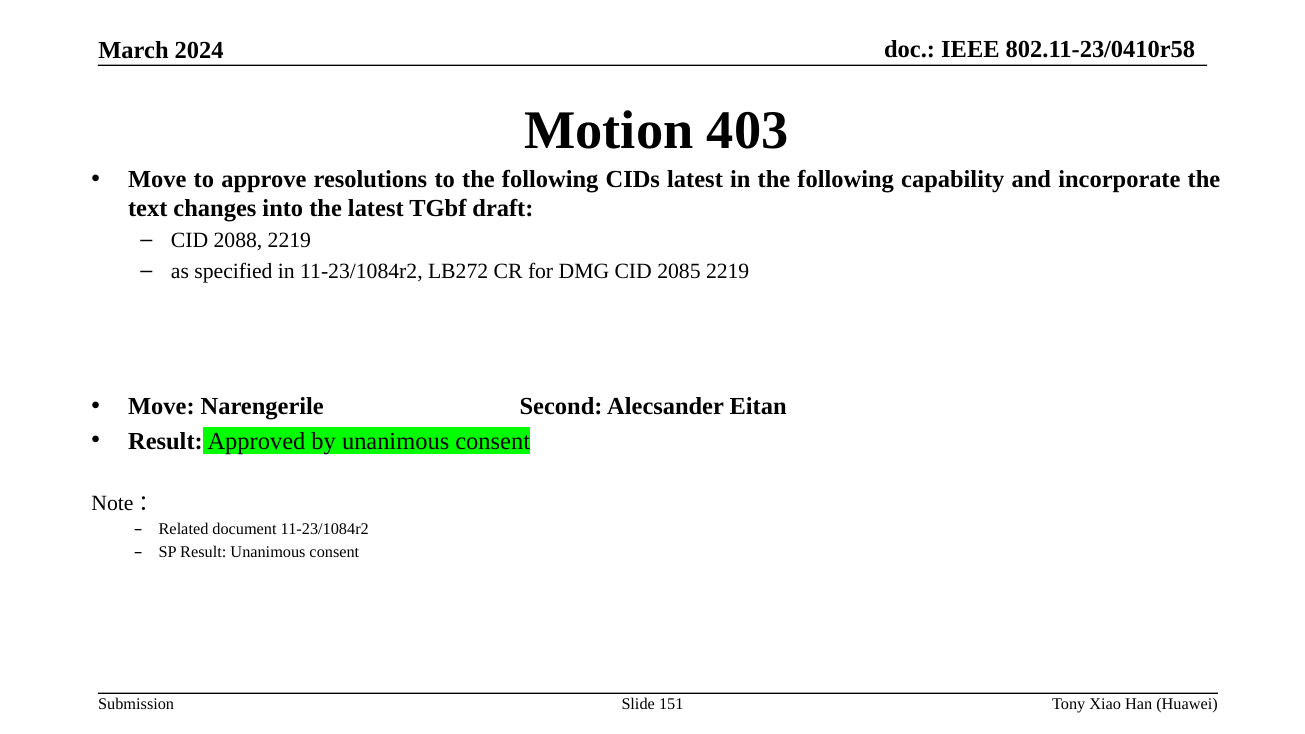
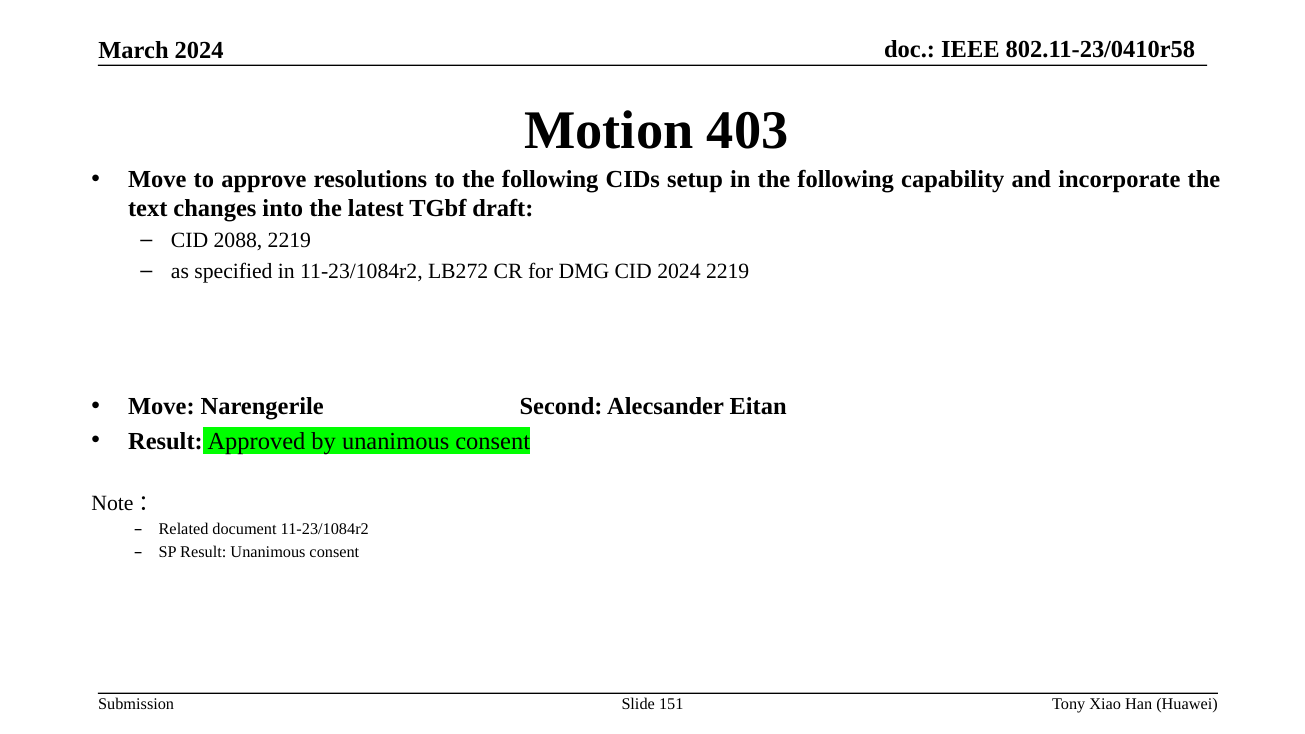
CIDs latest: latest -> setup
CID 2085: 2085 -> 2024
